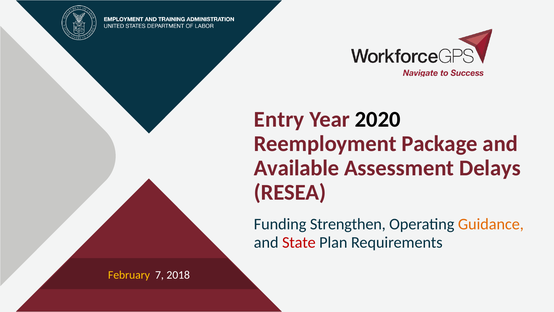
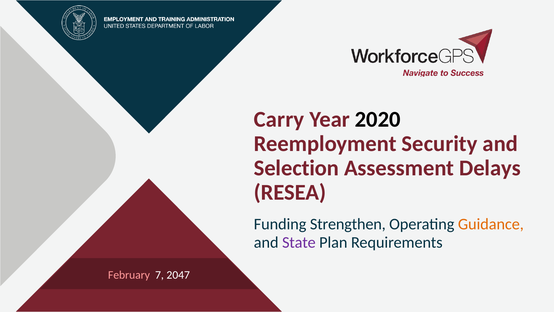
Entry: Entry -> Carry
Package: Package -> Security
Available: Available -> Selection
State colour: red -> purple
February colour: yellow -> pink
2018: 2018 -> 2047
